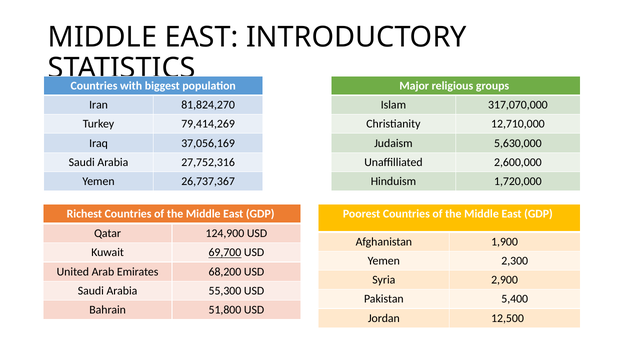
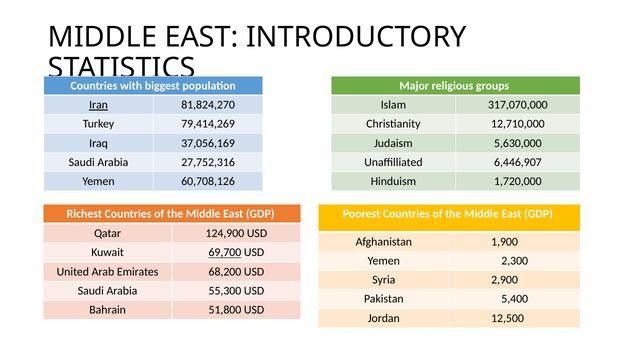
Iran underline: none -> present
2,600,000: 2,600,000 -> 6,446,907
26,737,367: 26,737,367 -> 60,708,126
